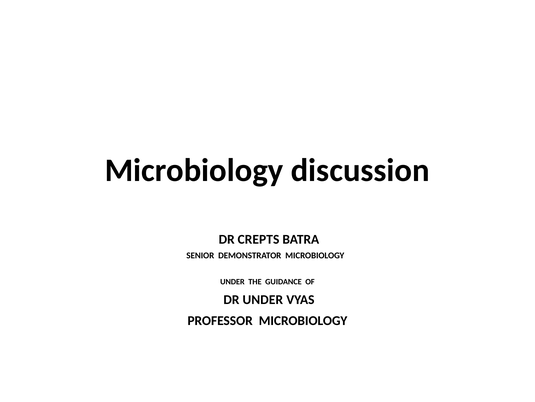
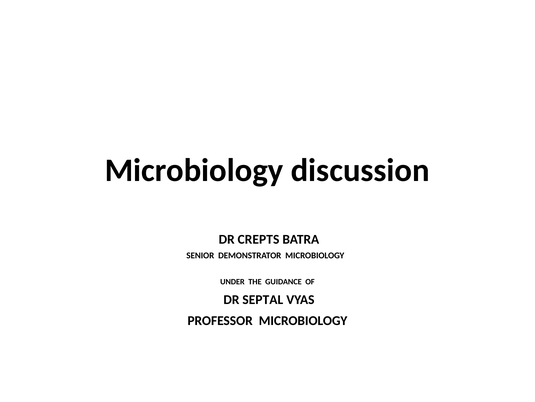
DR UNDER: UNDER -> SEPTAL
